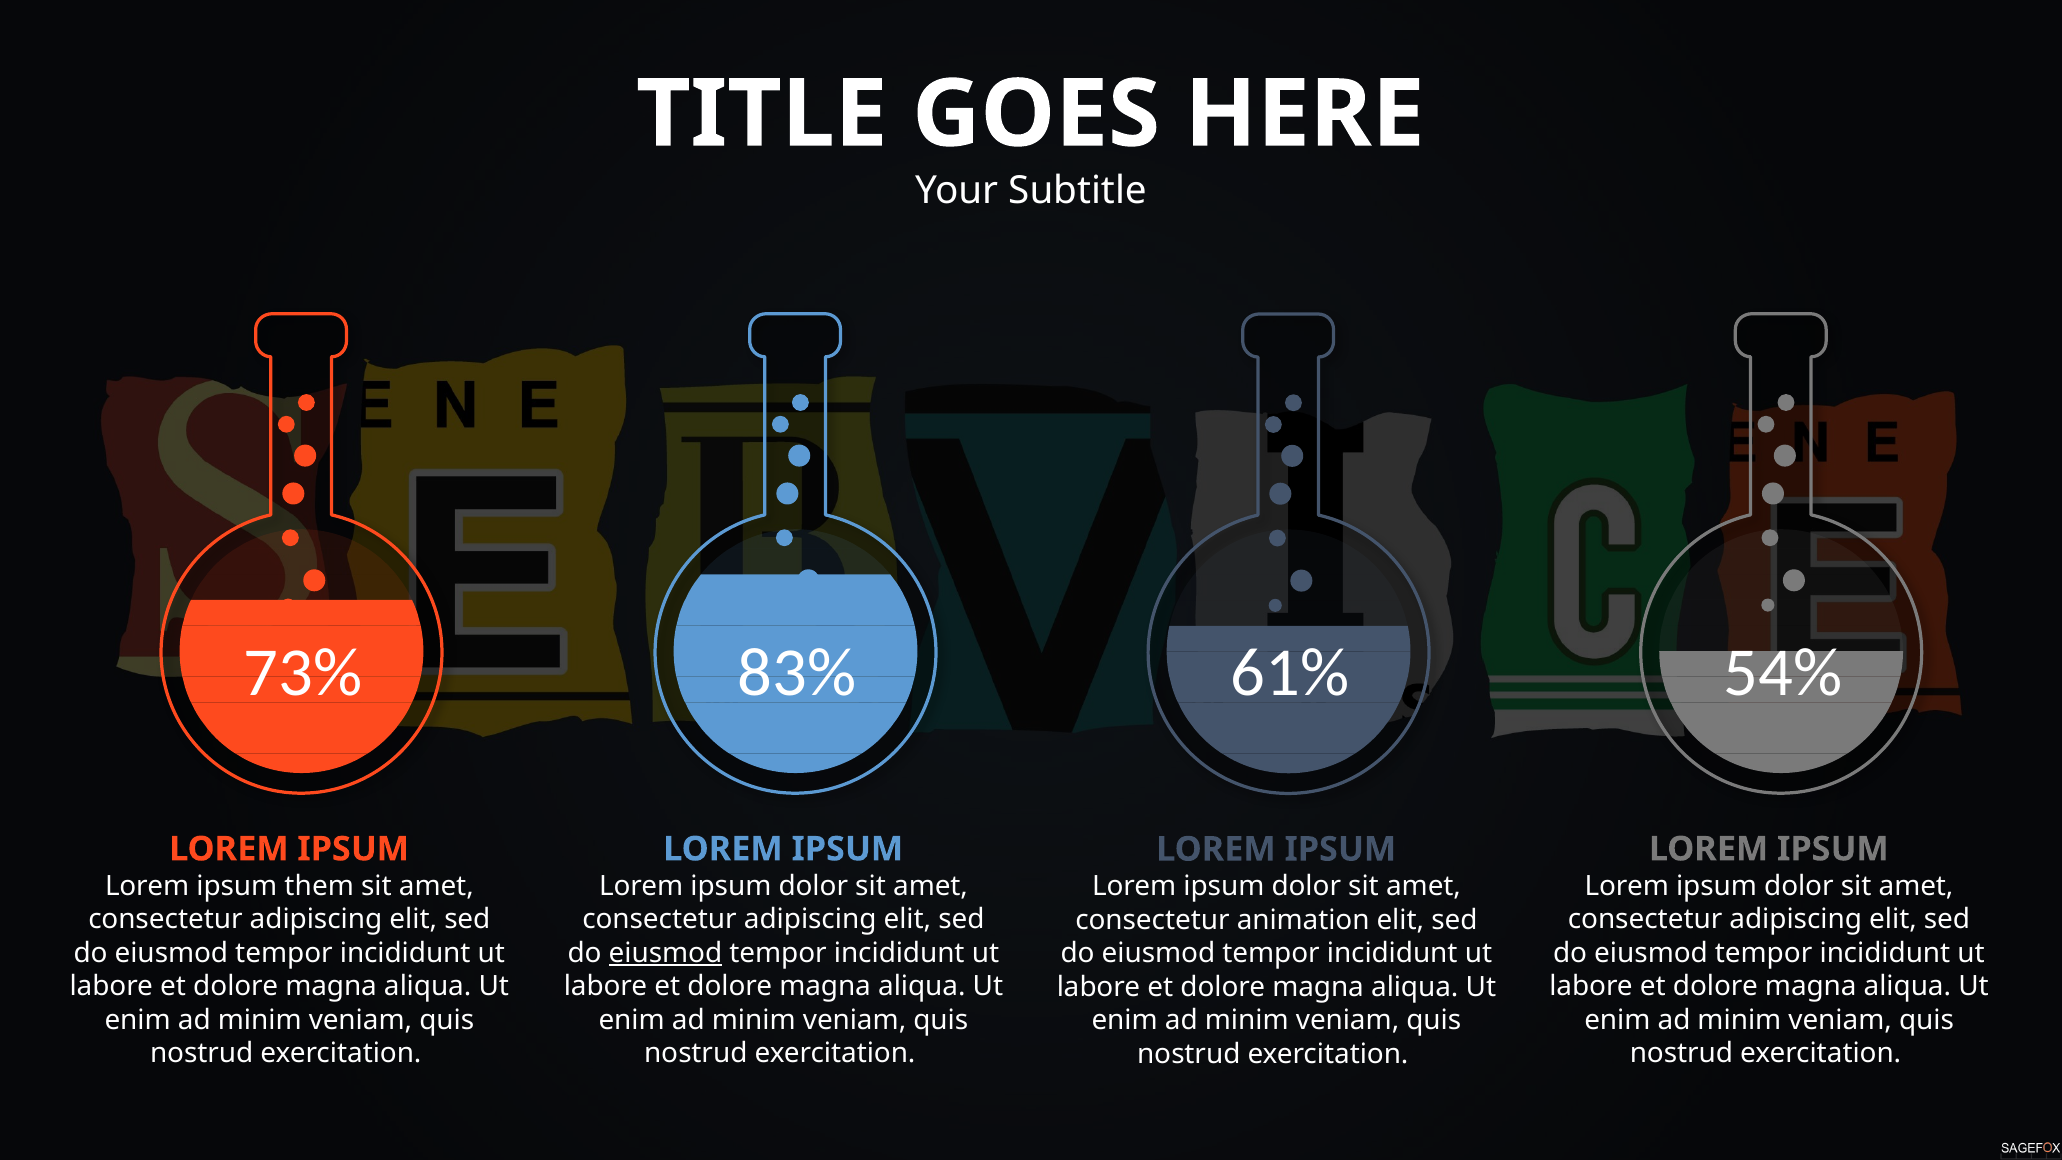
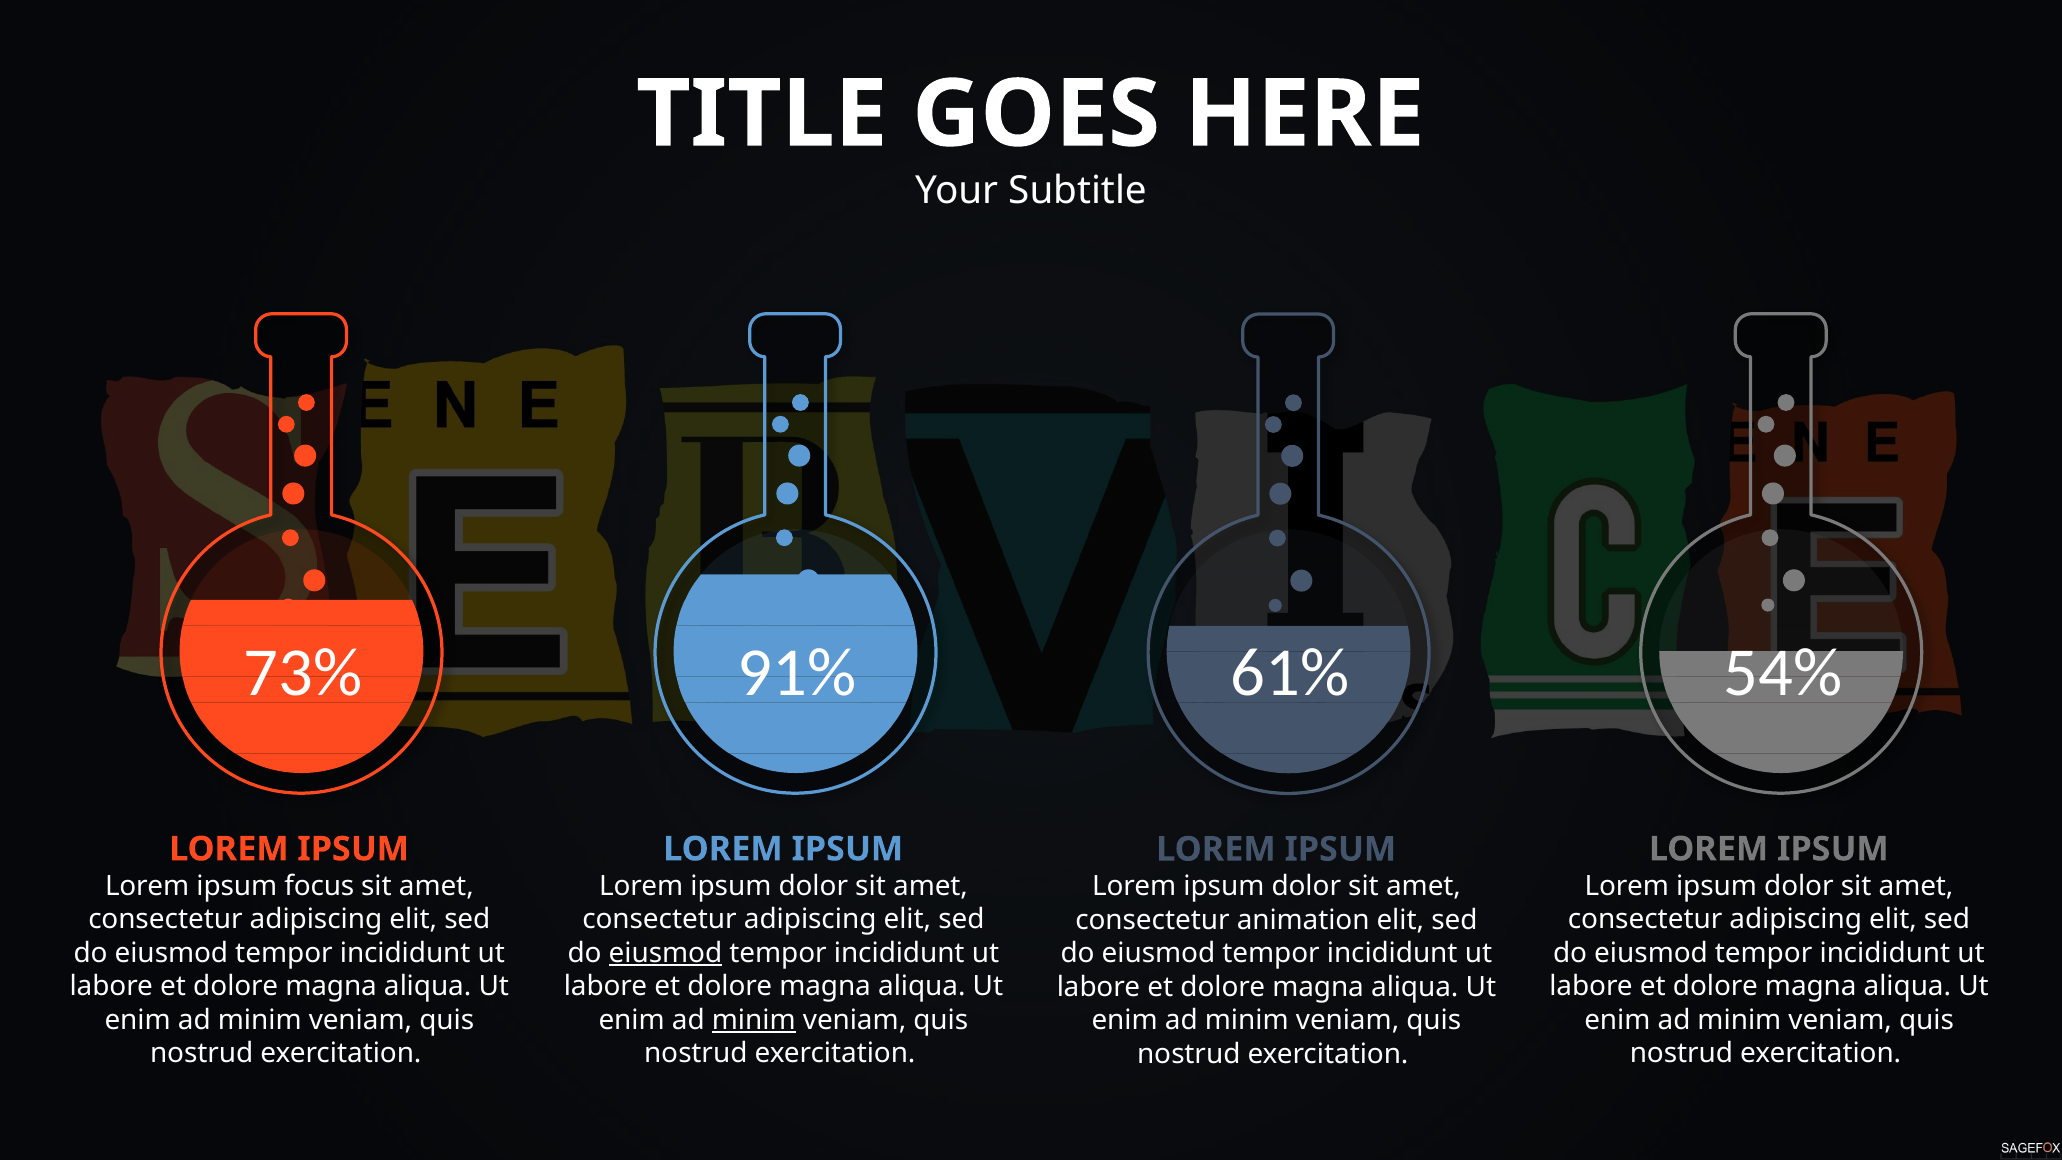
83%: 83% -> 91%
them: them -> focus
minim at (754, 1020) underline: none -> present
